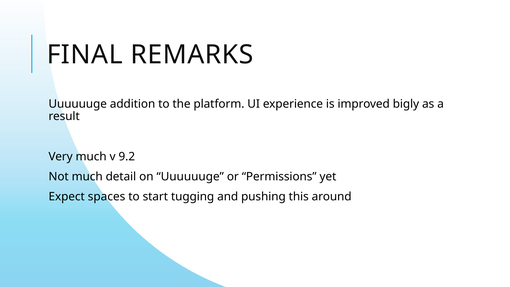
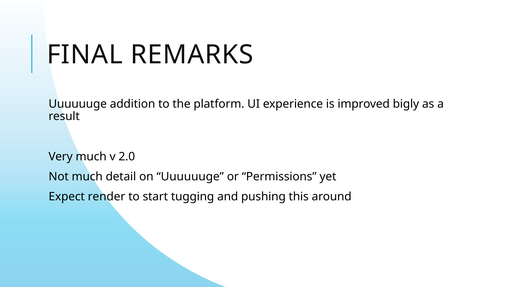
9.2: 9.2 -> 2.0
spaces: spaces -> render
